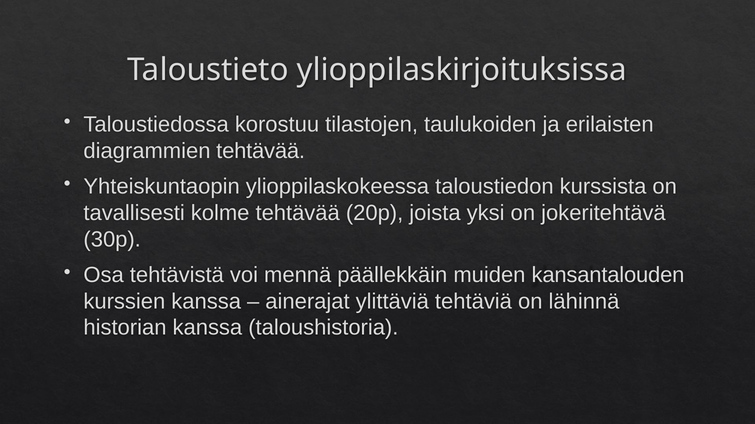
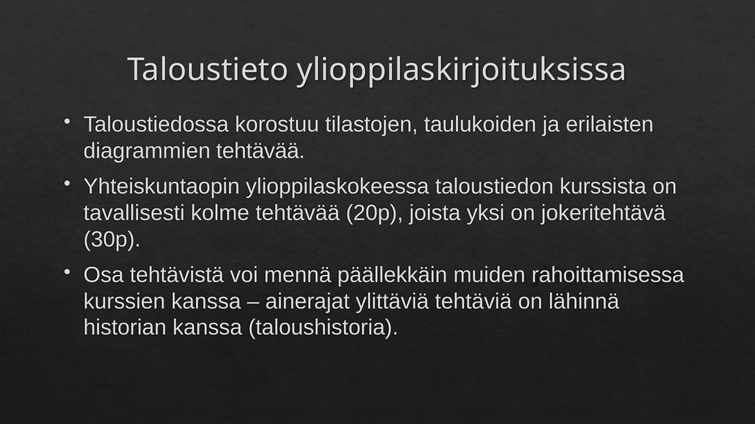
kansantalouden: kansantalouden -> rahoittamisessa
